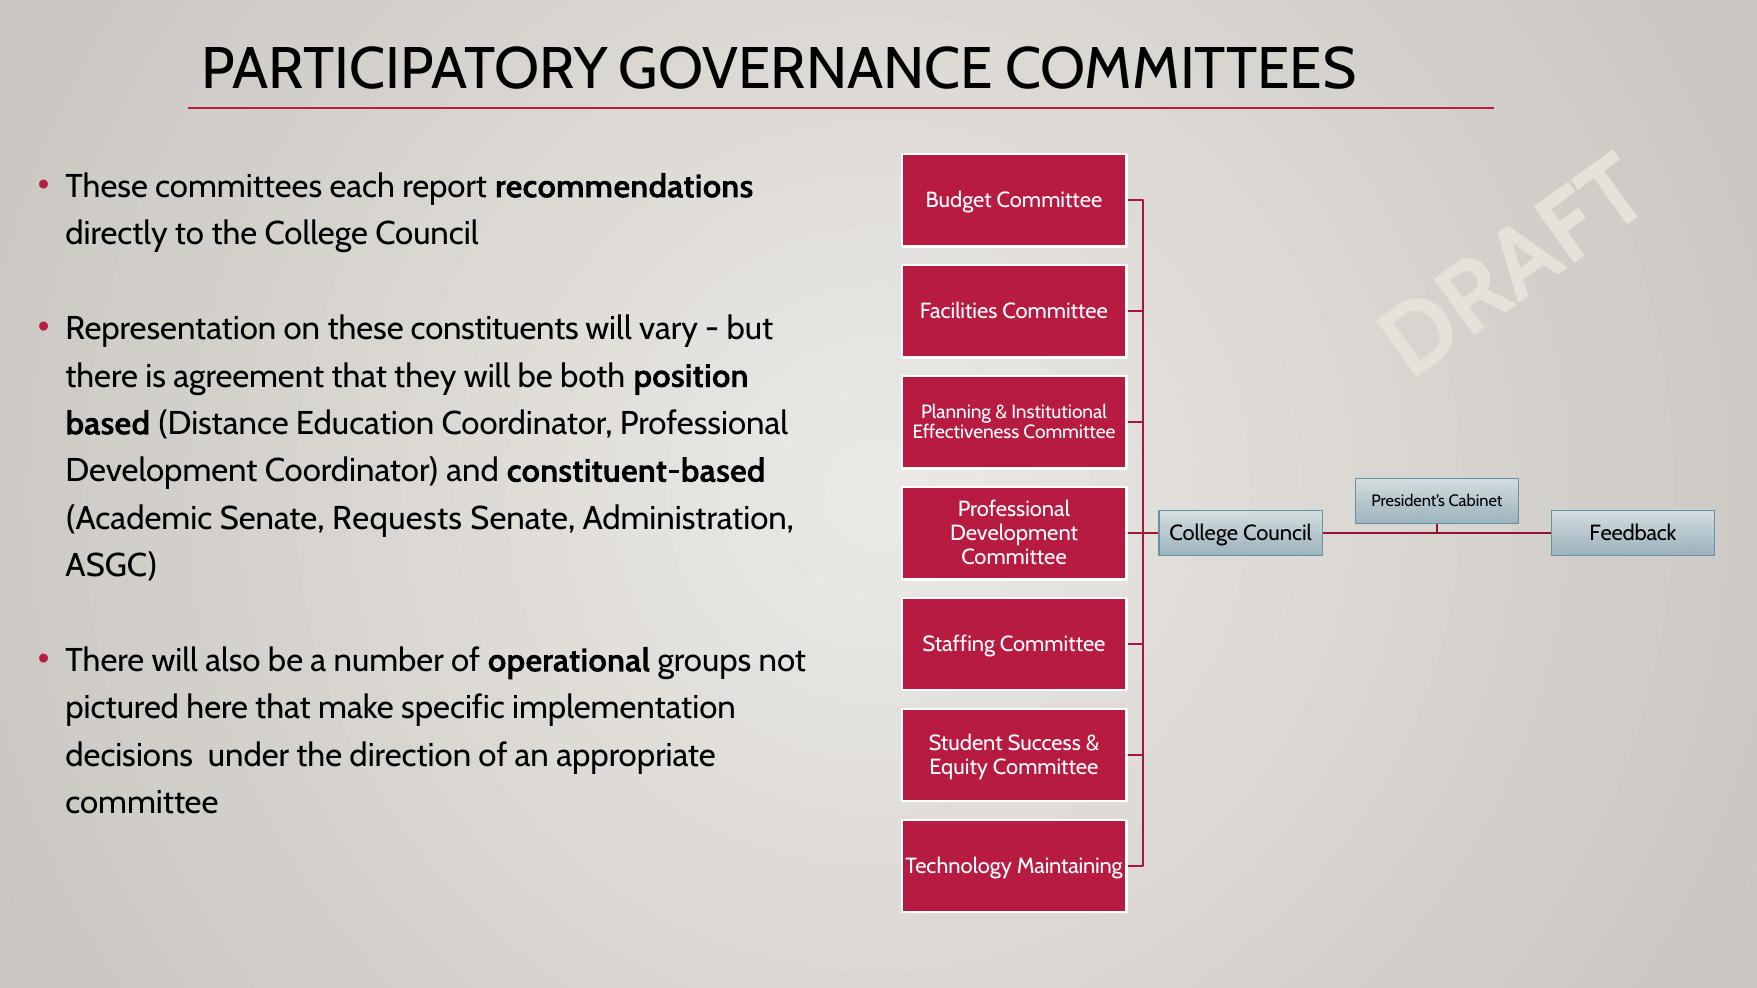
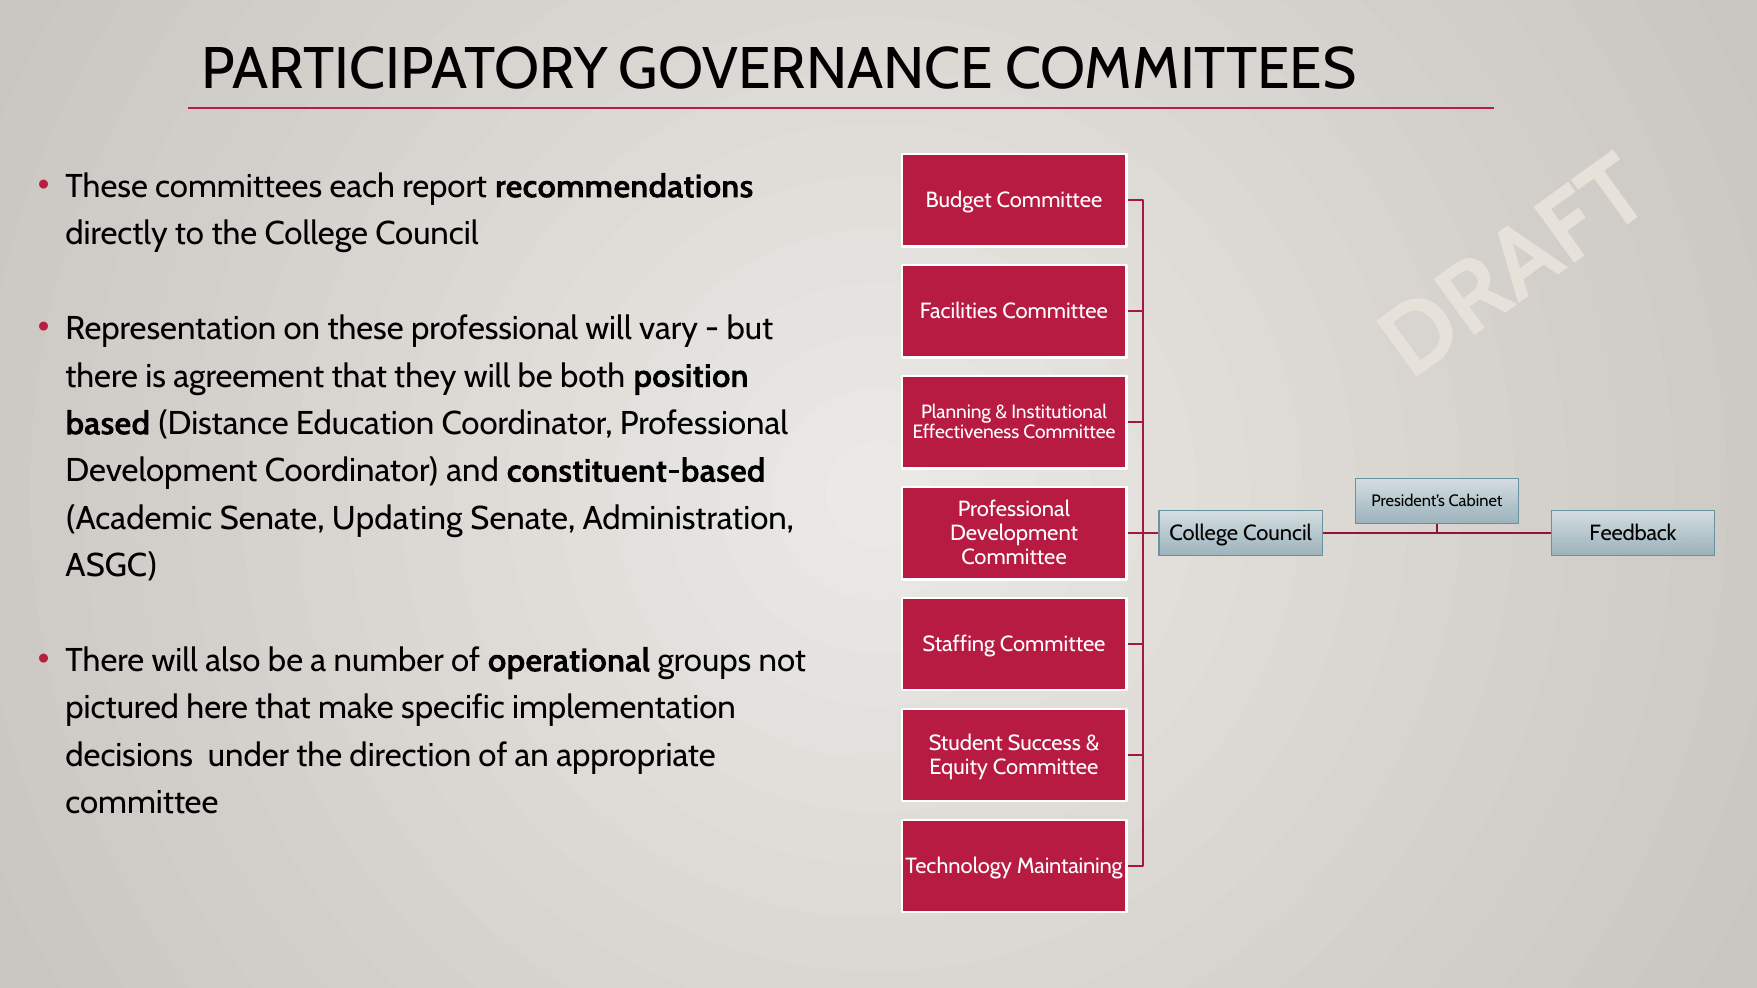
these constituents: constituents -> professional
Requests: Requests -> Updating
